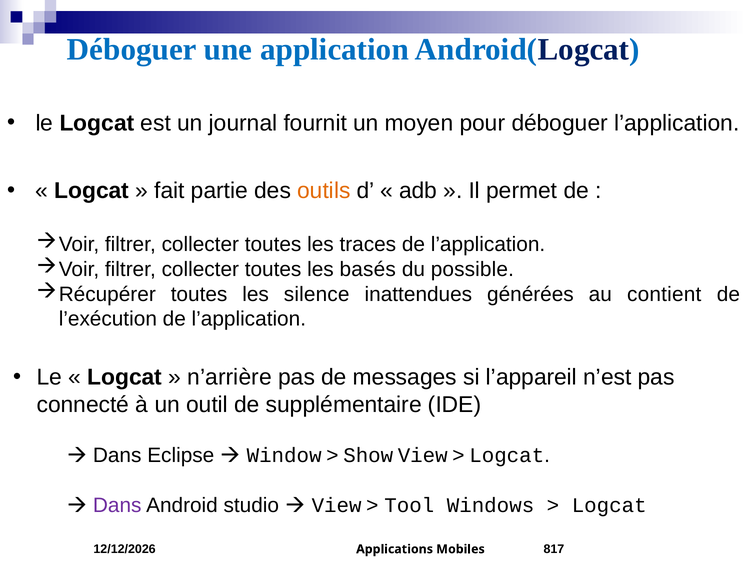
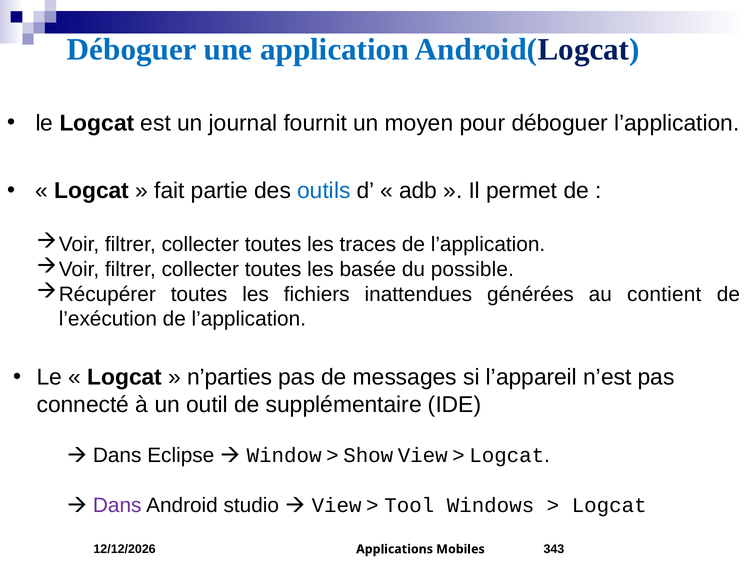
outils colour: orange -> blue
basés: basés -> basée
silence: silence -> fichiers
n’arrière: n’arrière -> n’parties
817: 817 -> 343
